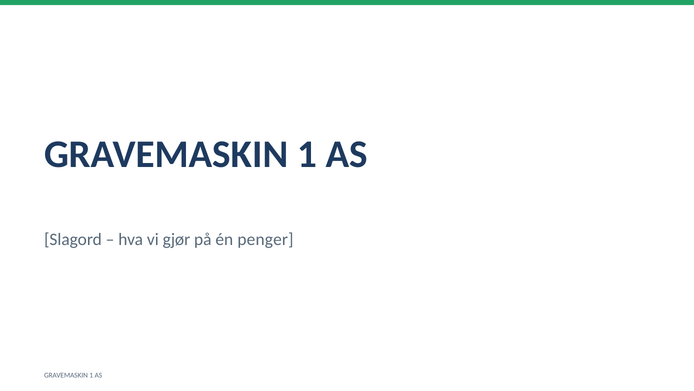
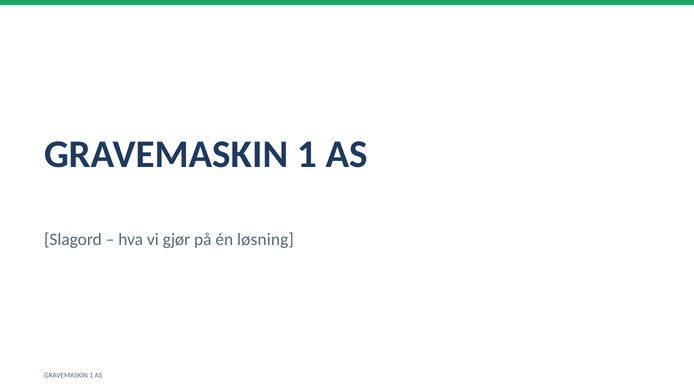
penger: penger -> løsning
